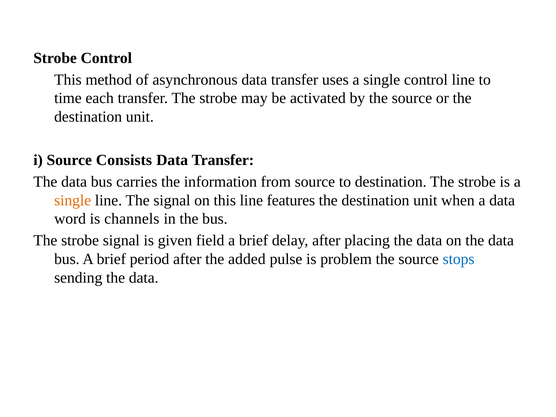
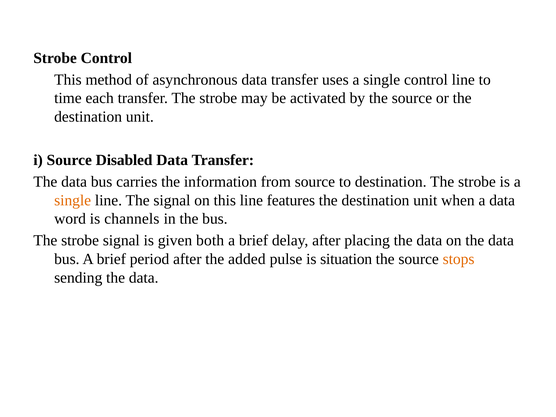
Consists: Consists -> Disabled
field: field -> both
problem: problem -> situation
stops colour: blue -> orange
